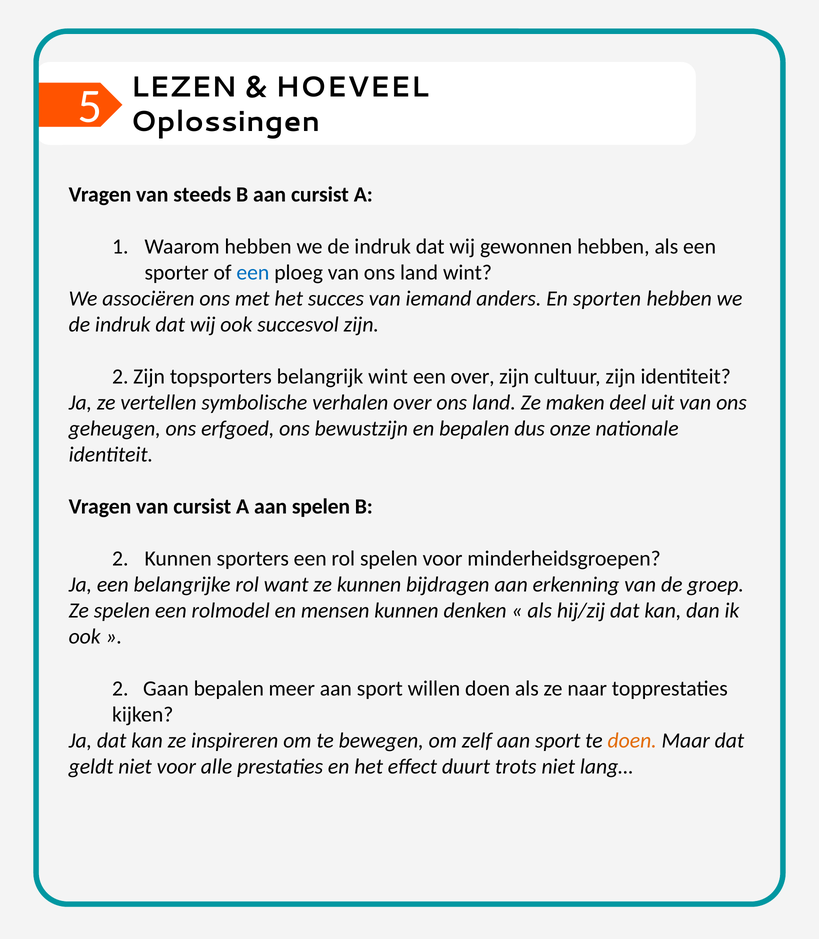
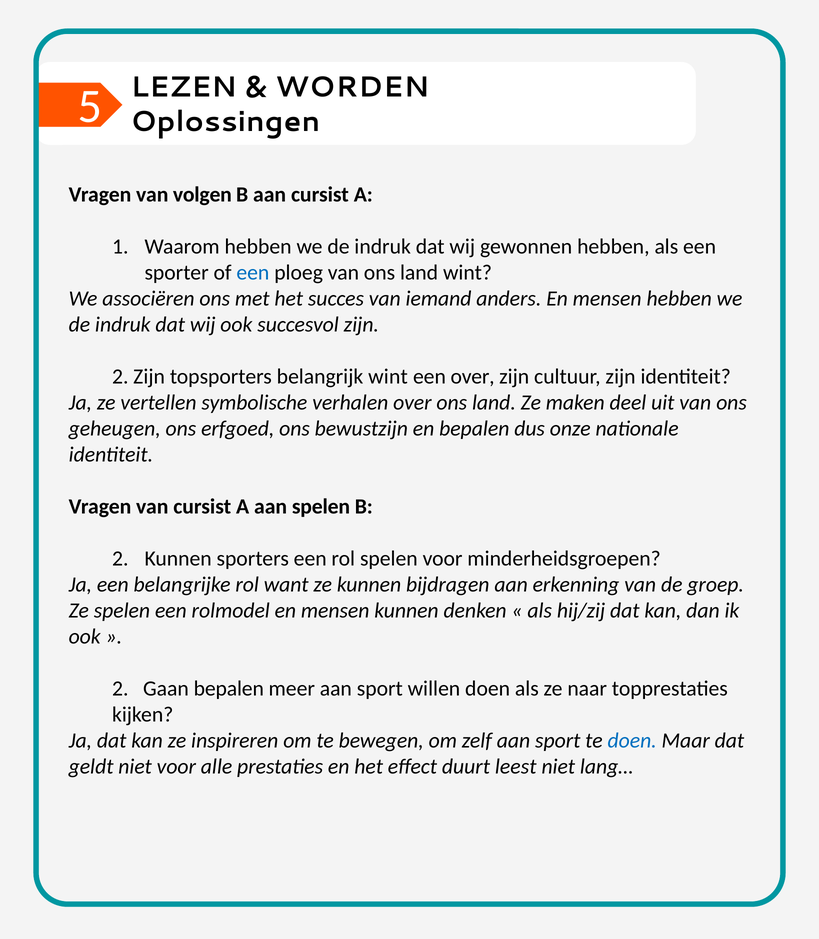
HOEVEEL: HOEVEEL -> WORDEN
steeds: steeds -> volgen
anders En sporten: sporten -> mensen
doen at (632, 741) colour: orange -> blue
trots: trots -> leest
